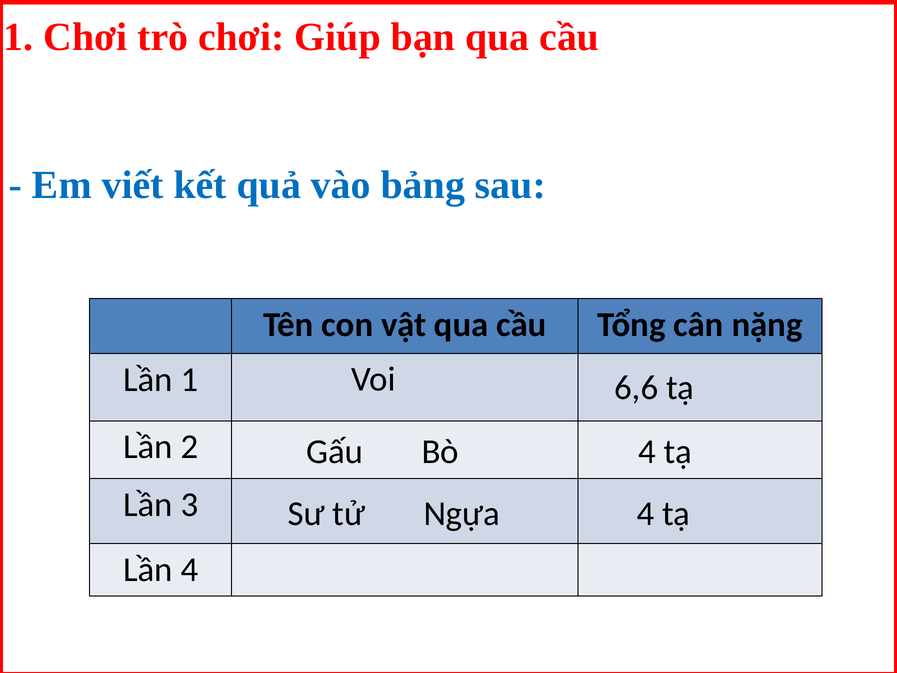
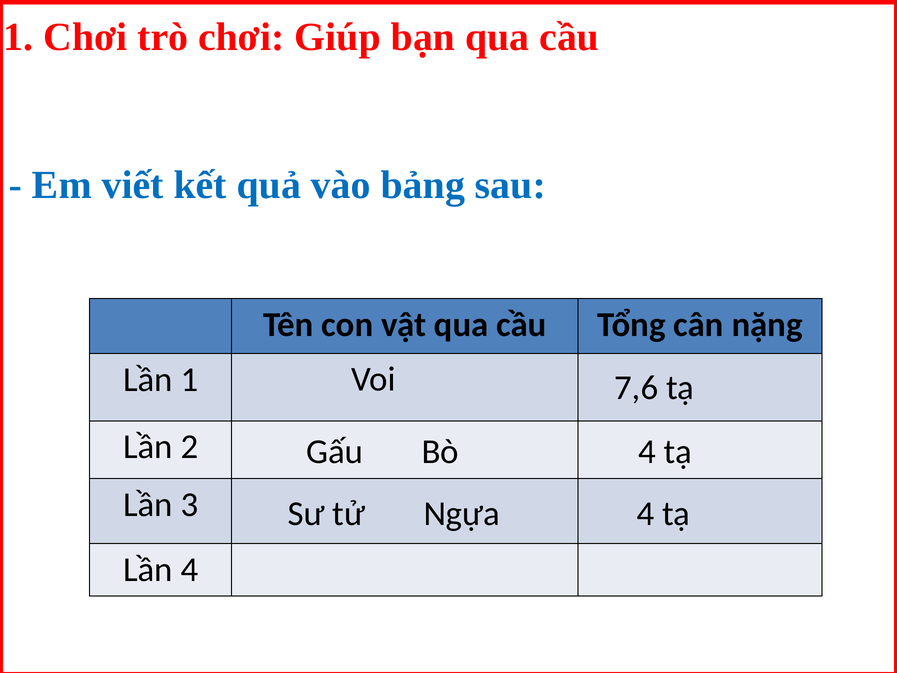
6,6: 6,6 -> 7,6
